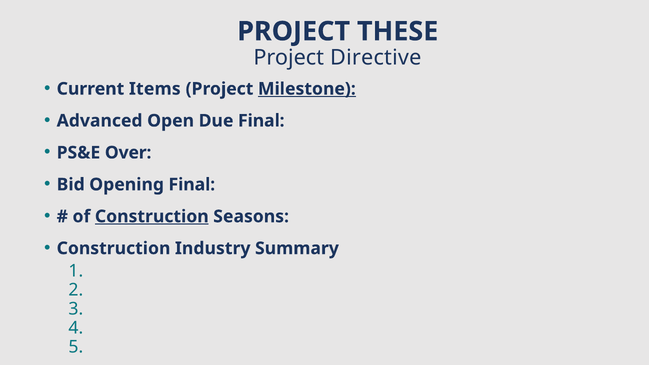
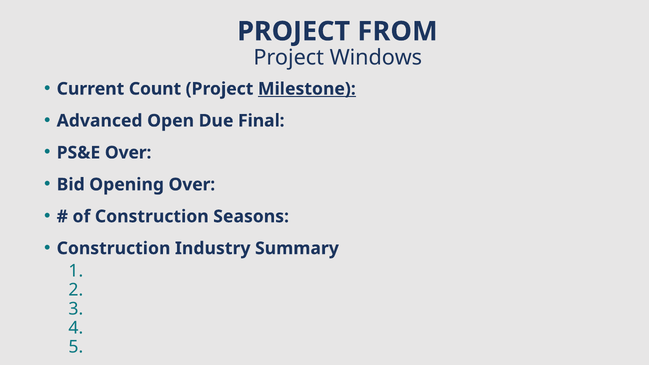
THESE: THESE -> FROM
Directive: Directive -> Windows
Items: Items -> Count
Opening Final: Final -> Over
Construction at (152, 216) underline: present -> none
